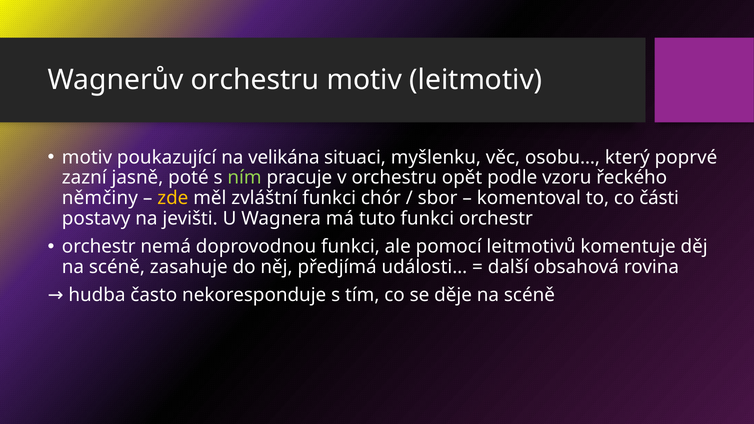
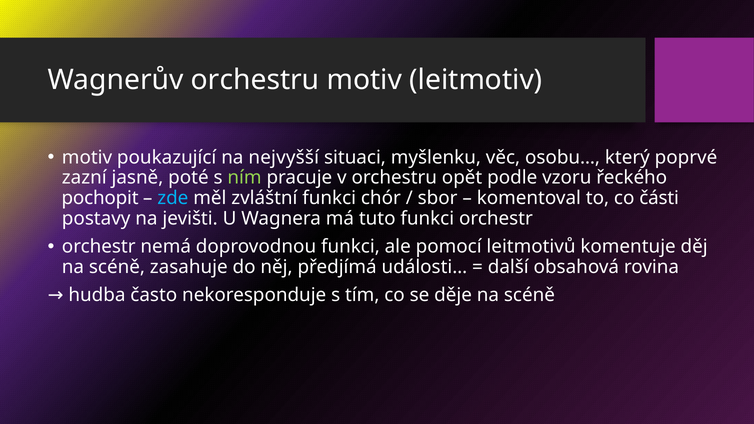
velikána: velikána -> nejvyšší
němčiny: němčiny -> pochopit
zde colour: yellow -> light blue
